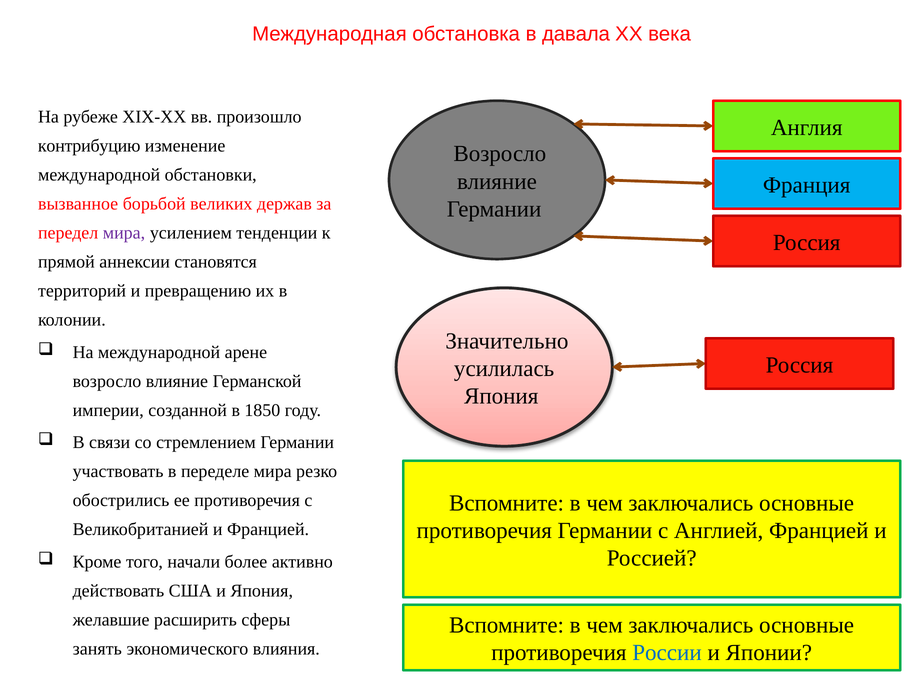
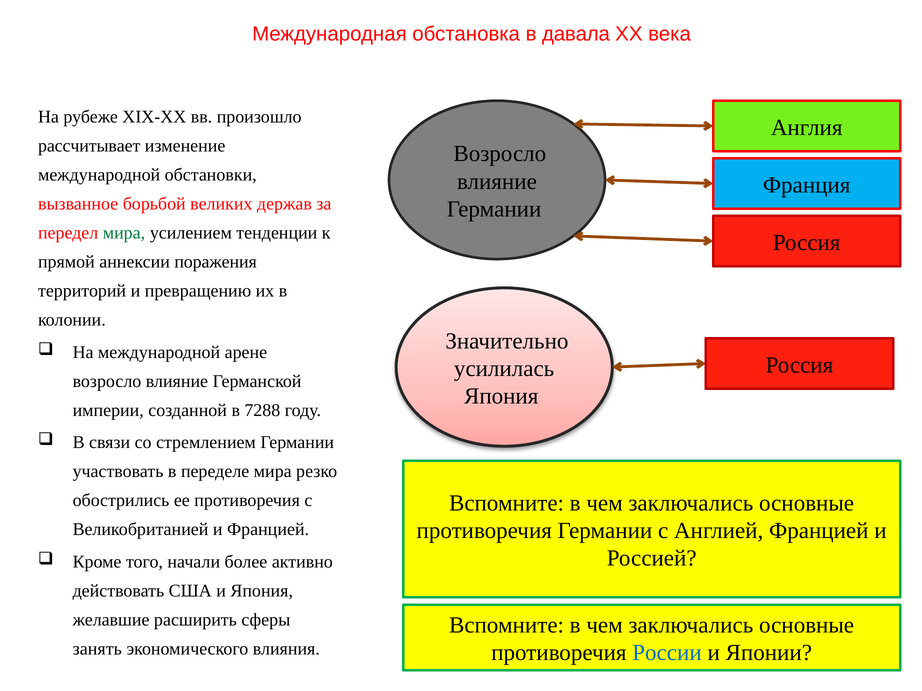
контрибуцию: контрибуцию -> рассчитывает
мира at (124, 233) colour: purple -> green
становятся: становятся -> поражения
1850: 1850 -> 7288
